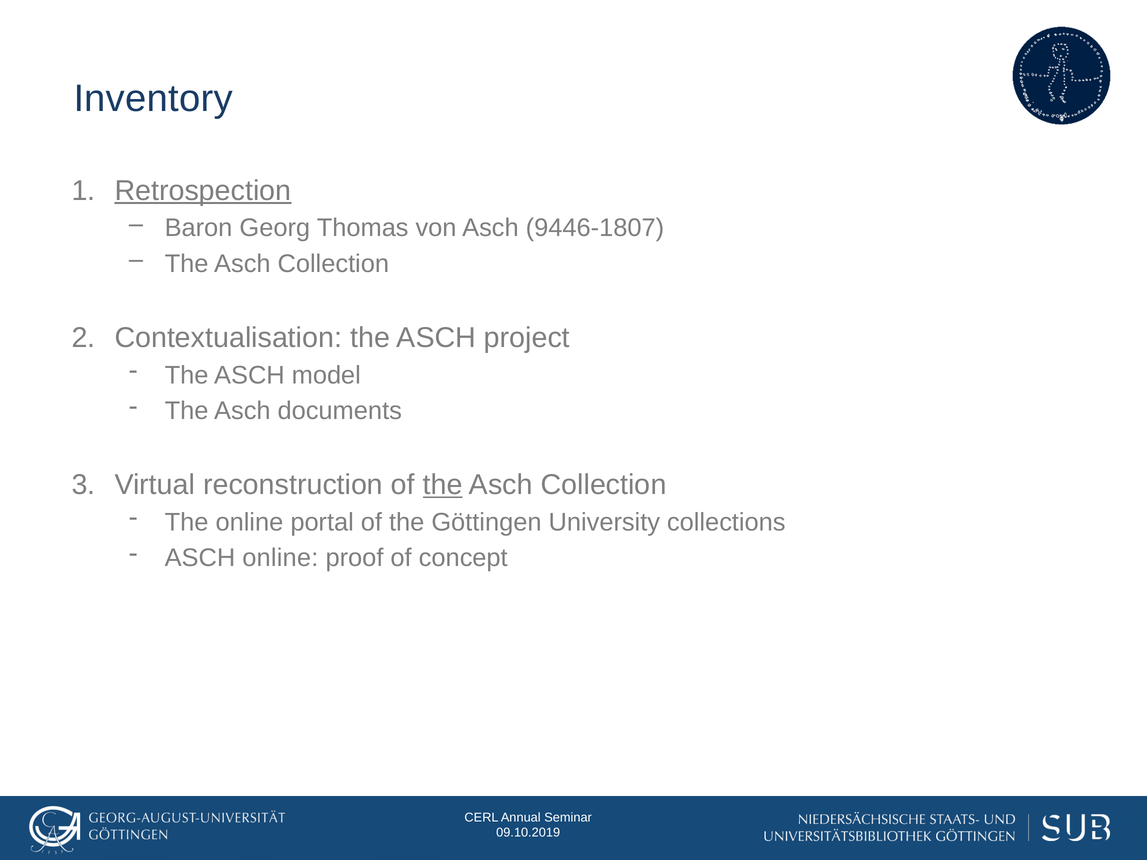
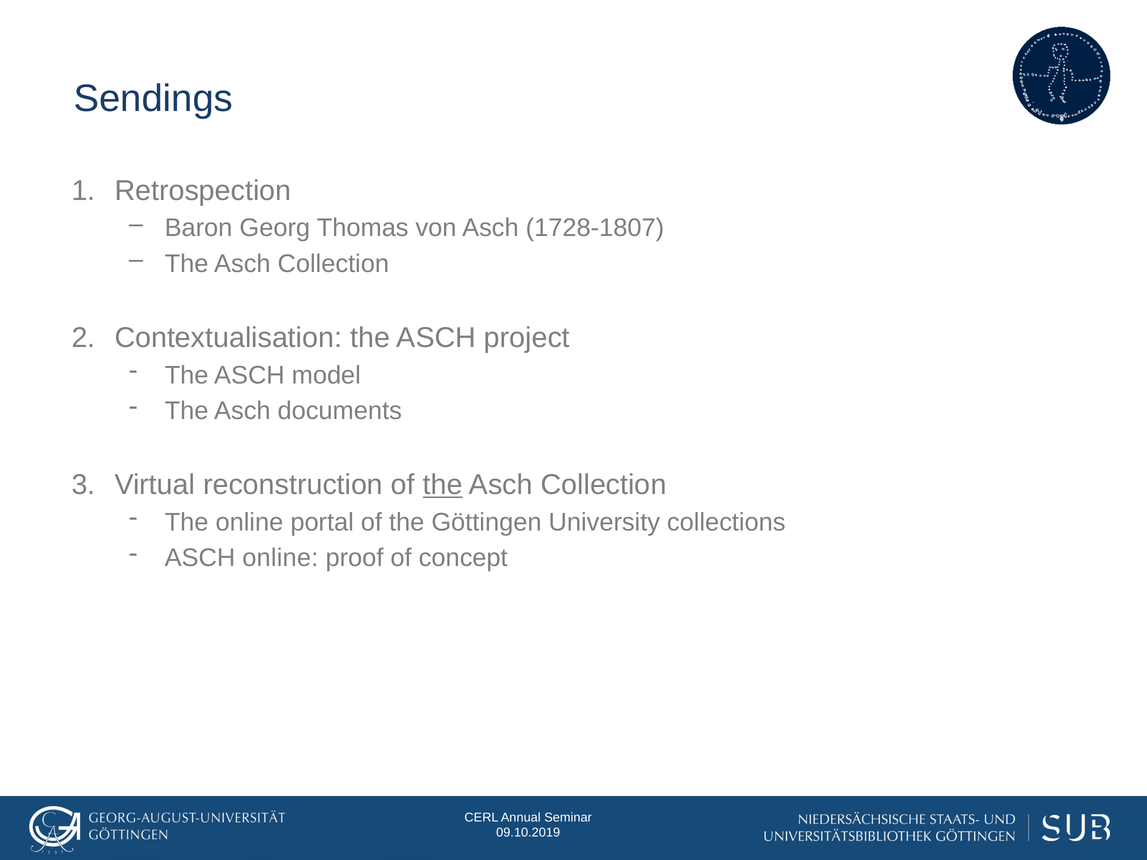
Inventory: Inventory -> Sendings
Retrospection underline: present -> none
9446-1807: 9446-1807 -> 1728-1807
